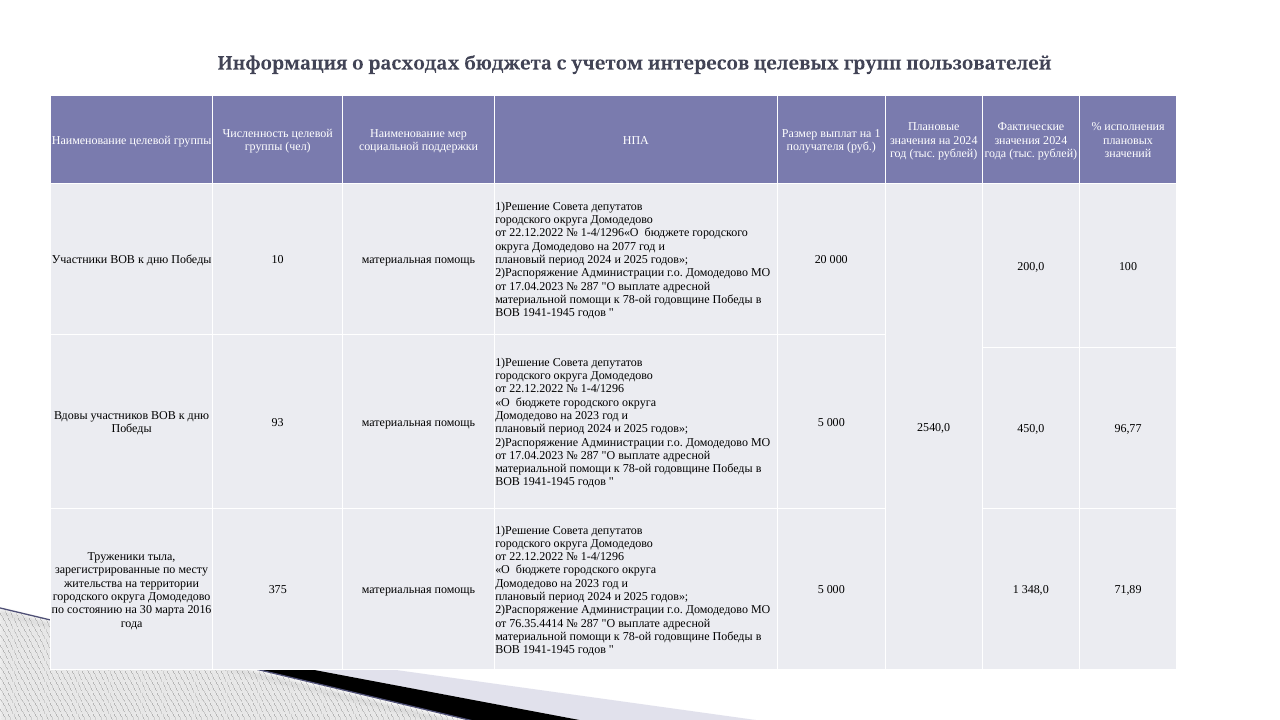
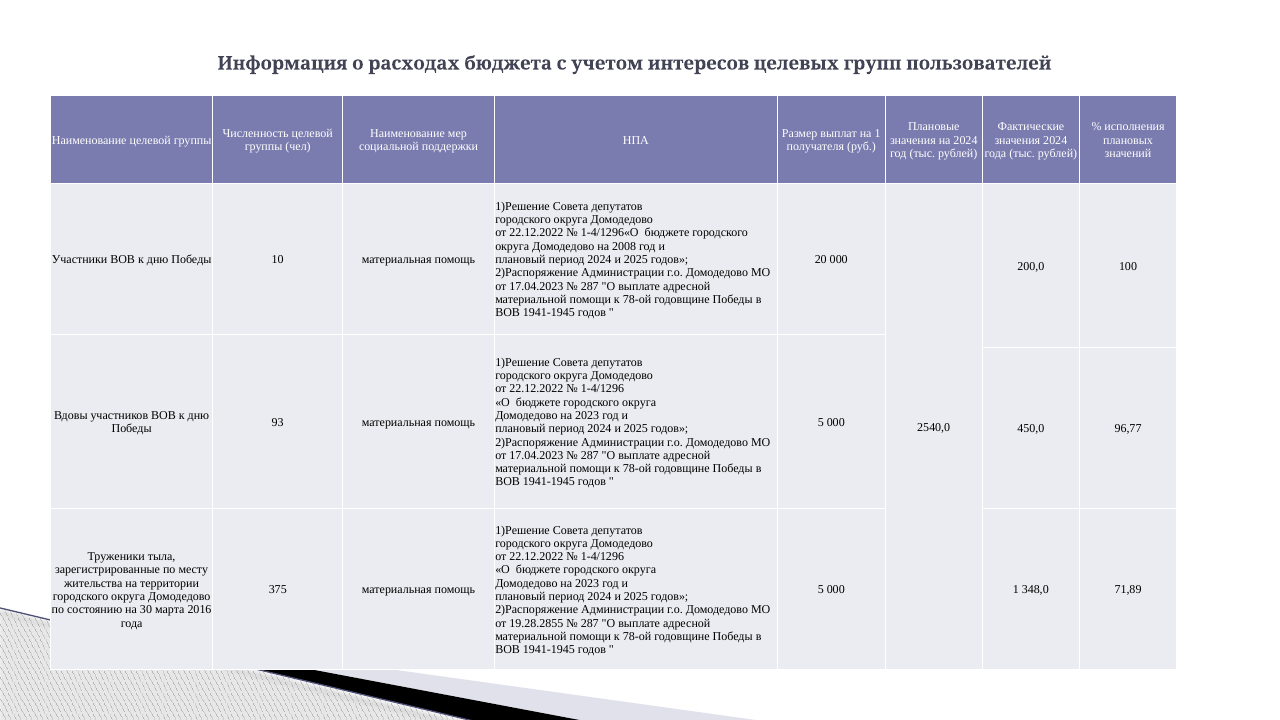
2077: 2077 -> 2008
76.35.4414: 76.35.4414 -> 19.28.2855
